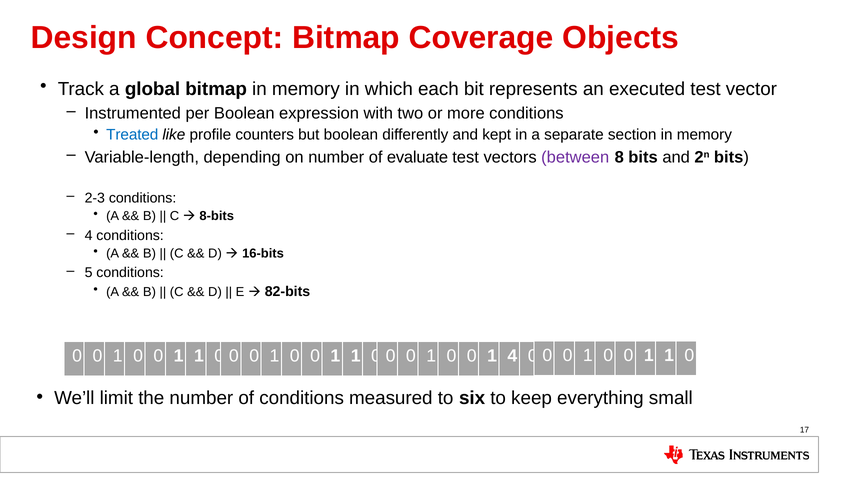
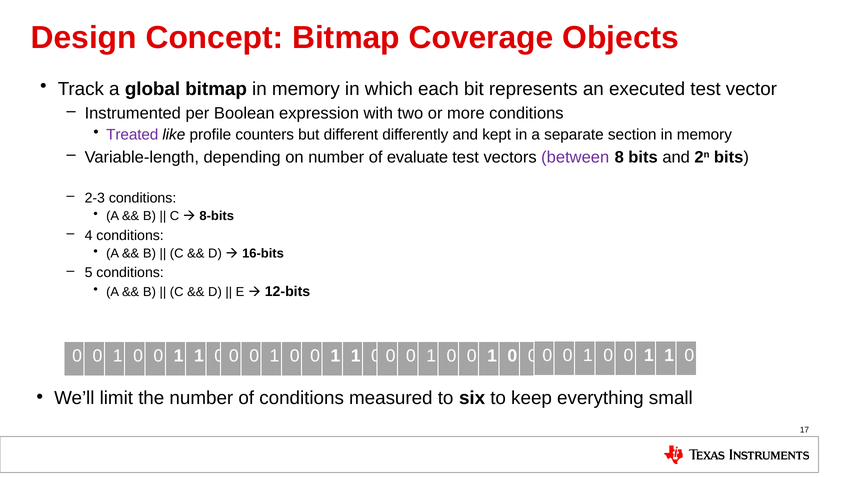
Treated colour: blue -> purple
but boolean: boolean -> different
82-bits: 82-bits -> 12-bits
4 at (512, 356): 4 -> 0
